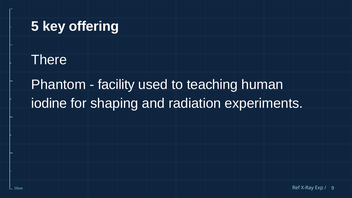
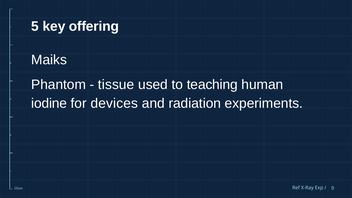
There: There -> Maiks
facility: facility -> tissue
shaping: shaping -> devices
